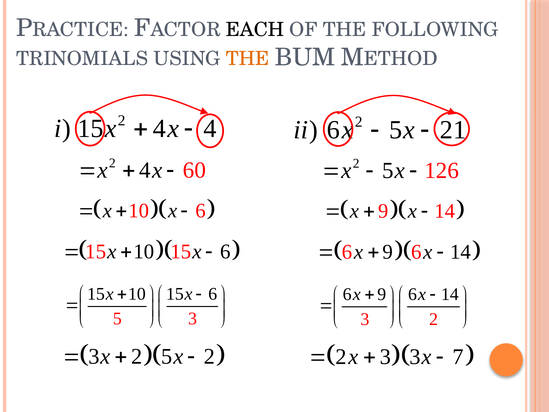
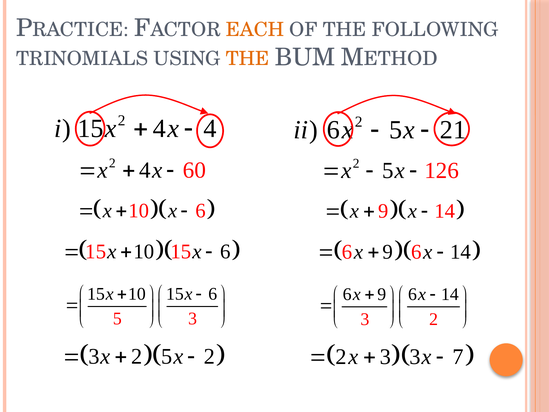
EACH colour: black -> orange
